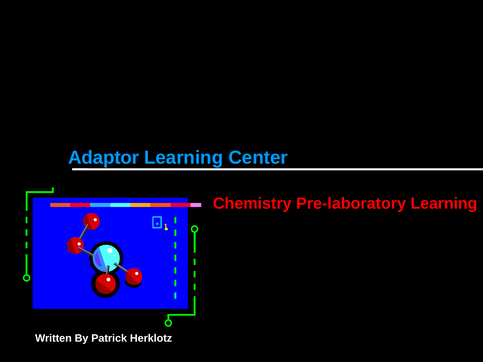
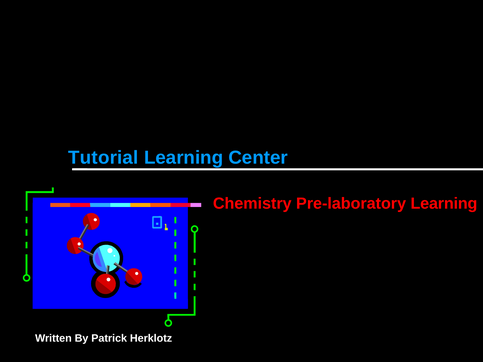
Adaptor: Adaptor -> Tutorial
